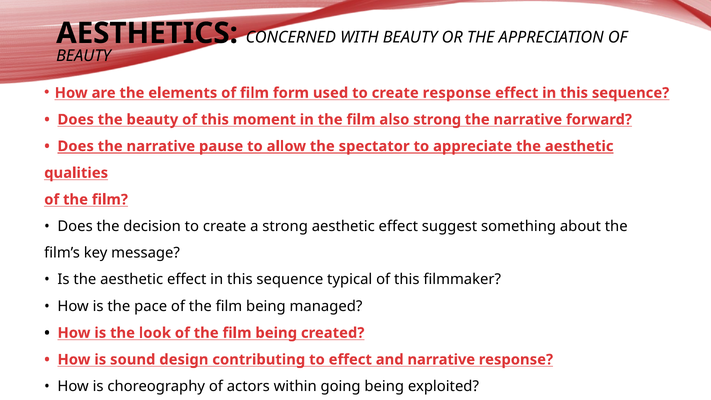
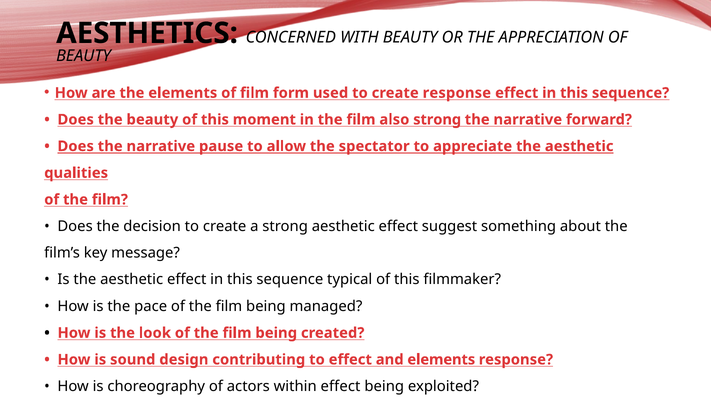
and narrative: narrative -> elements
within going: going -> effect
